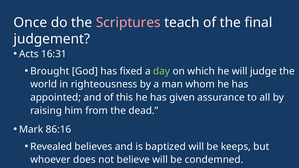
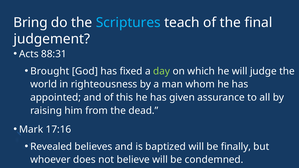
Once: Once -> Bring
Scriptures colour: pink -> light blue
16:31: 16:31 -> 88:31
86:16: 86:16 -> 17:16
keeps: keeps -> finally
